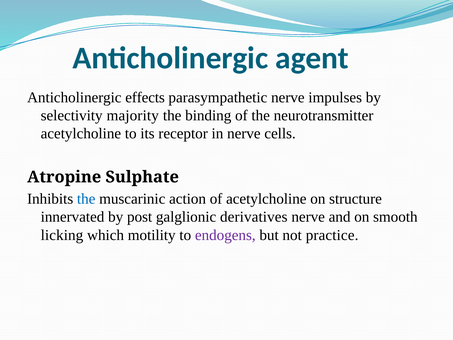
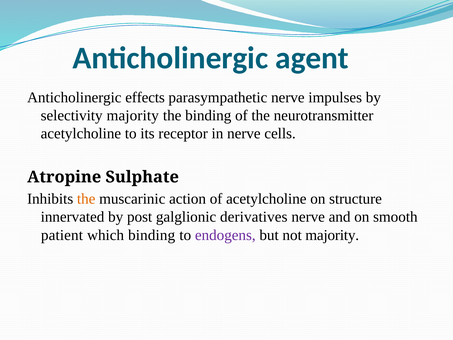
the at (86, 199) colour: blue -> orange
licking: licking -> patient
which motility: motility -> binding
not practice: practice -> majority
